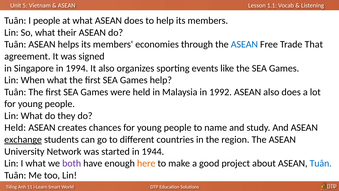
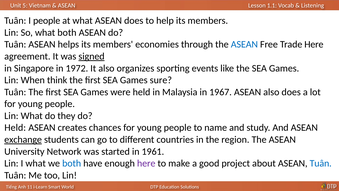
what their: their -> both
Trade That: That -> Here
signed underline: none -> present
1994: 1994 -> 1972
When what: what -> think
Games help: help -> sure
1992: 1992 -> 1967
1944: 1944 -> 1961
both at (72, 163) colour: purple -> blue
here at (146, 163) colour: orange -> purple
